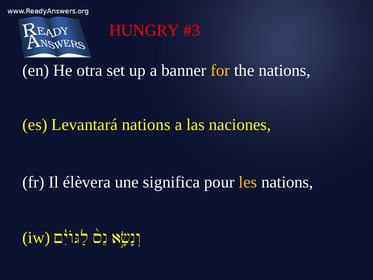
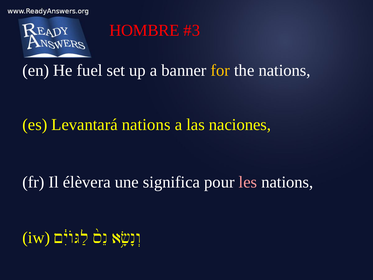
HUNGRY: HUNGRY -> HOMBRE
otra: otra -> fuel
les colour: yellow -> pink
